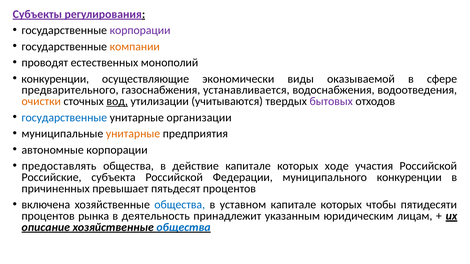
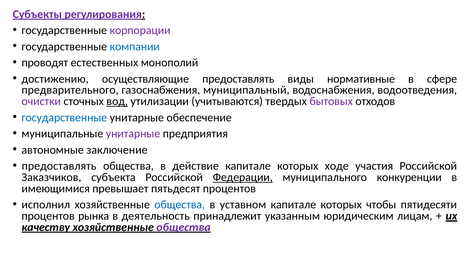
компании colour: orange -> blue
конкуренции at (55, 79): конкуренции -> достижению
осуществляющие экономически: экономически -> предоставлять
оказываемой: оказываемой -> нормативные
устанавливается: устанавливается -> муниципальный
очистки colour: orange -> purple
организации: организации -> обеспечение
унитарные at (133, 134) colour: orange -> purple
автономные корпорации: корпорации -> заключение
Российские: Российские -> Заказчиков
Федерации underline: none -> present
причиненных: причиненных -> имеющимися
включена: включена -> исполнил
описание: описание -> качеству
общества at (184, 228) colour: blue -> purple
